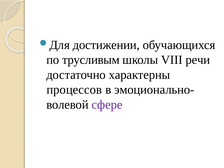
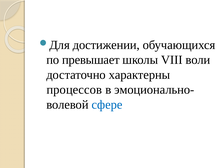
трусливым: трусливым -> превышает
речи: речи -> воли
сфере colour: purple -> blue
